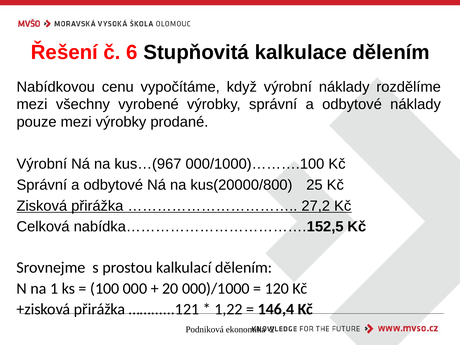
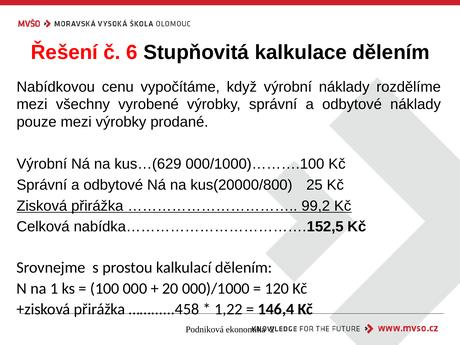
kus…(967: kus…(967 -> kus…(629
27,2: 27,2 -> 99,2
……......121: ……......121 -> ……......458
